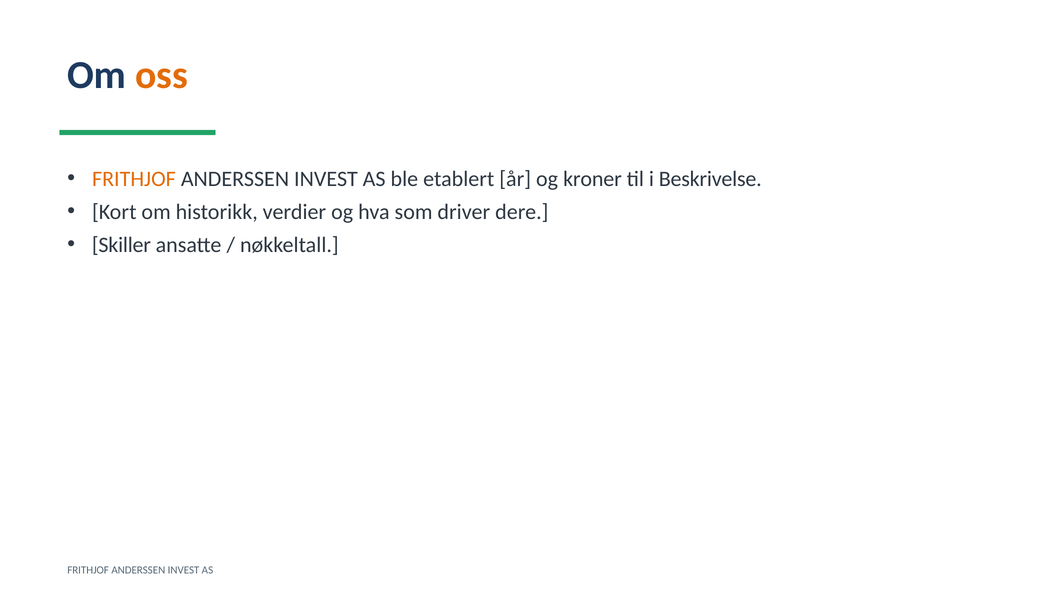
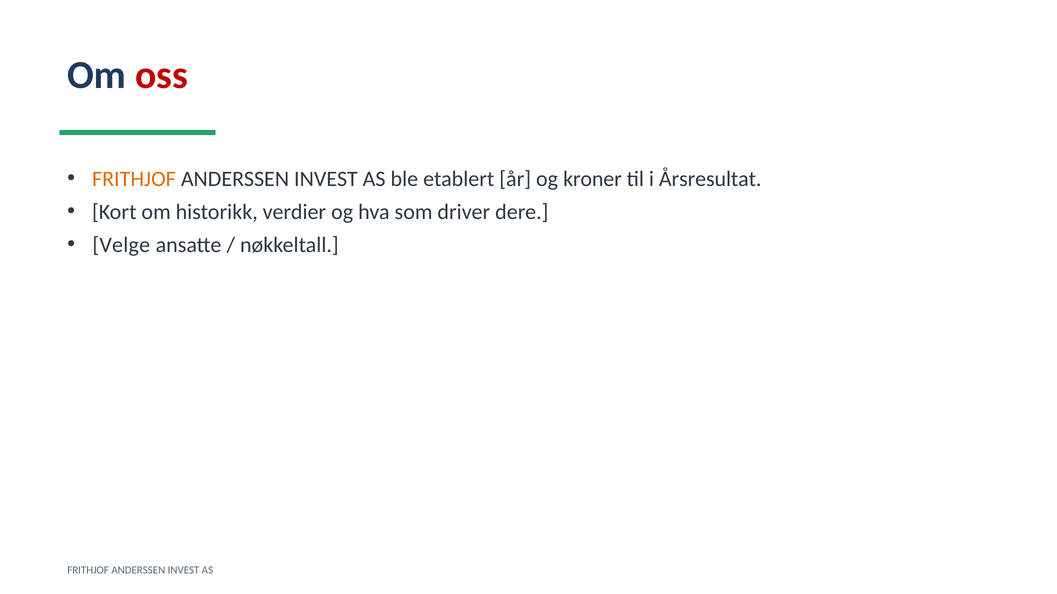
oss colour: orange -> red
Beskrivelse: Beskrivelse -> Årsresultat
Skiller: Skiller -> Velge
